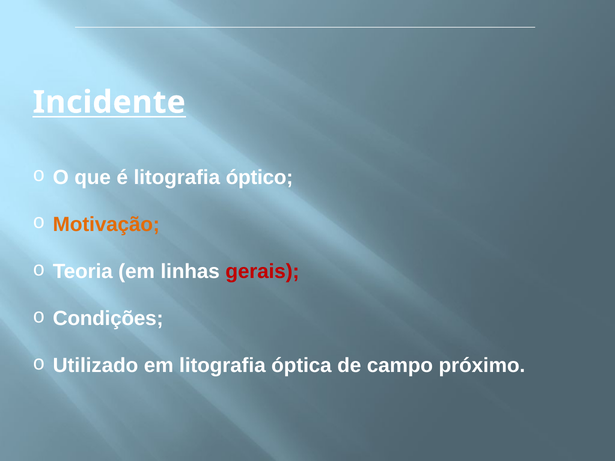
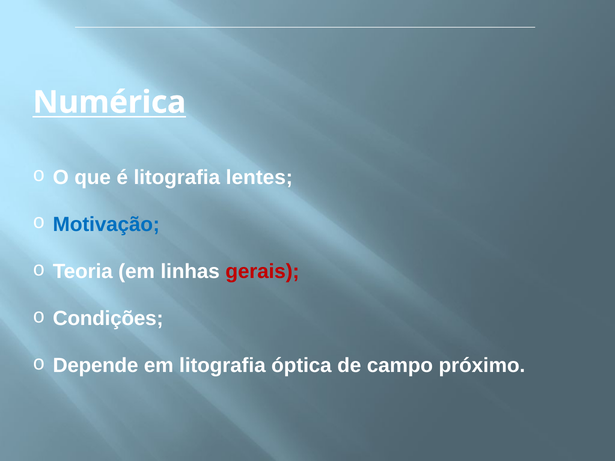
Incidente: Incidente -> Numérica
óptico: óptico -> lentes
Motivação colour: orange -> blue
Utilizado: Utilizado -> Depende
